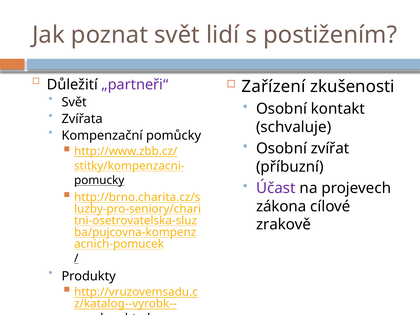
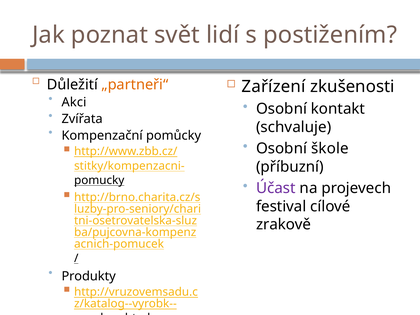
„partneři“ colour: purple -> orange
Svět at (74, 102): Svět -> Akci
zvířat: zvířat -> škole
zákona: zákona -> festival
